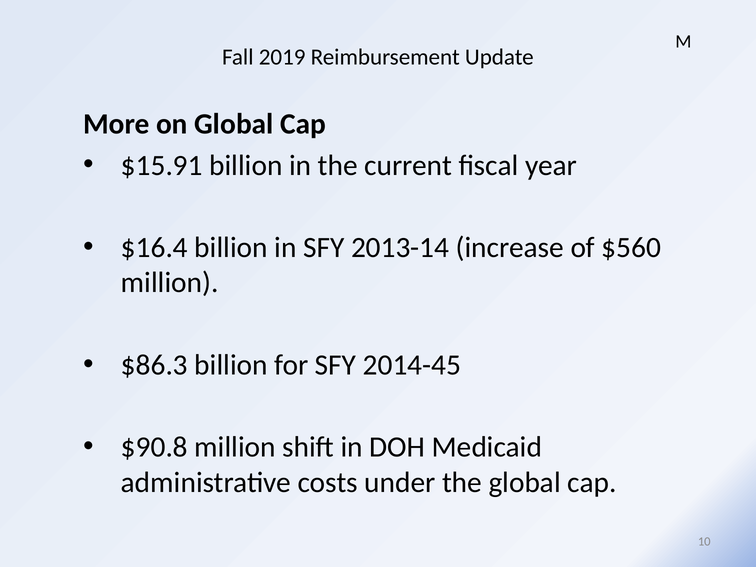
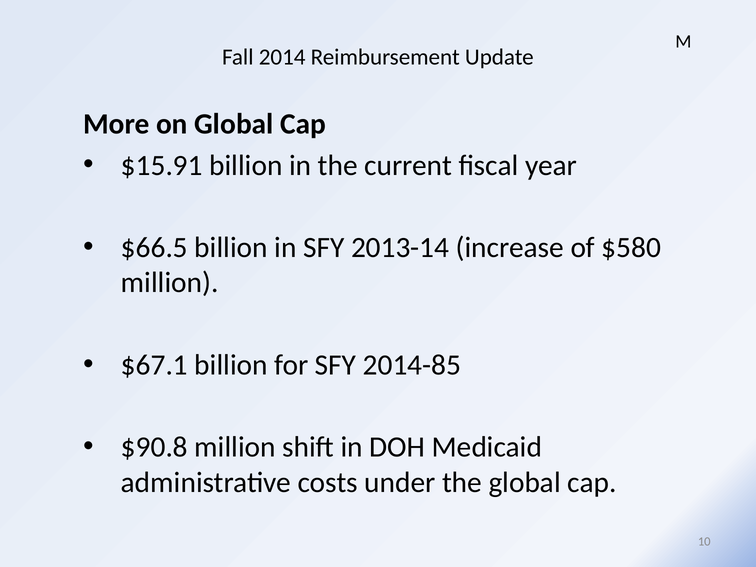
2019: 2019 -> 2014
$16.4: $16.4 -> $66.5
$560: $560 -> $580
$86.3: $86.3 -> $67.1
2014-45: 2014-45 -> 2014-85
